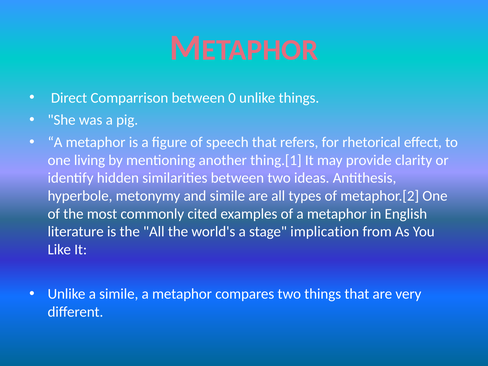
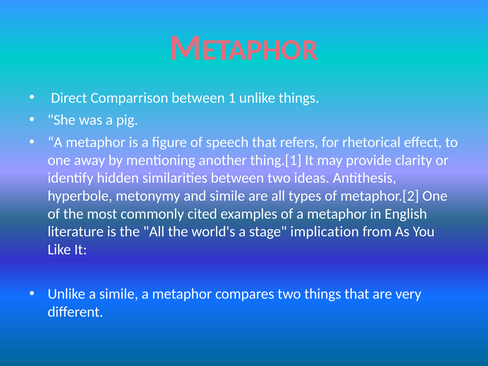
0: 0 -> 1
living: living -> away
